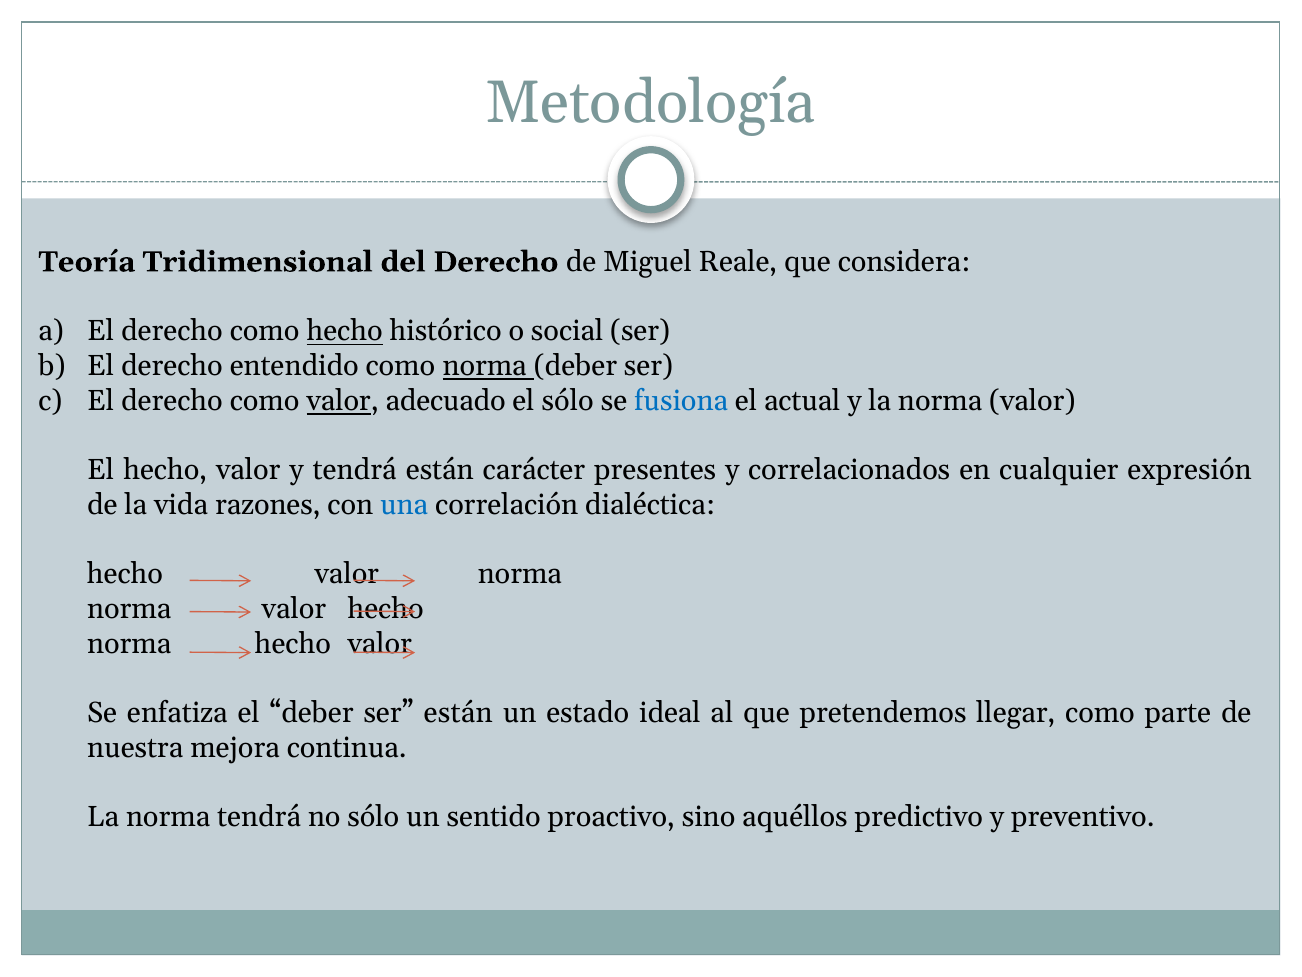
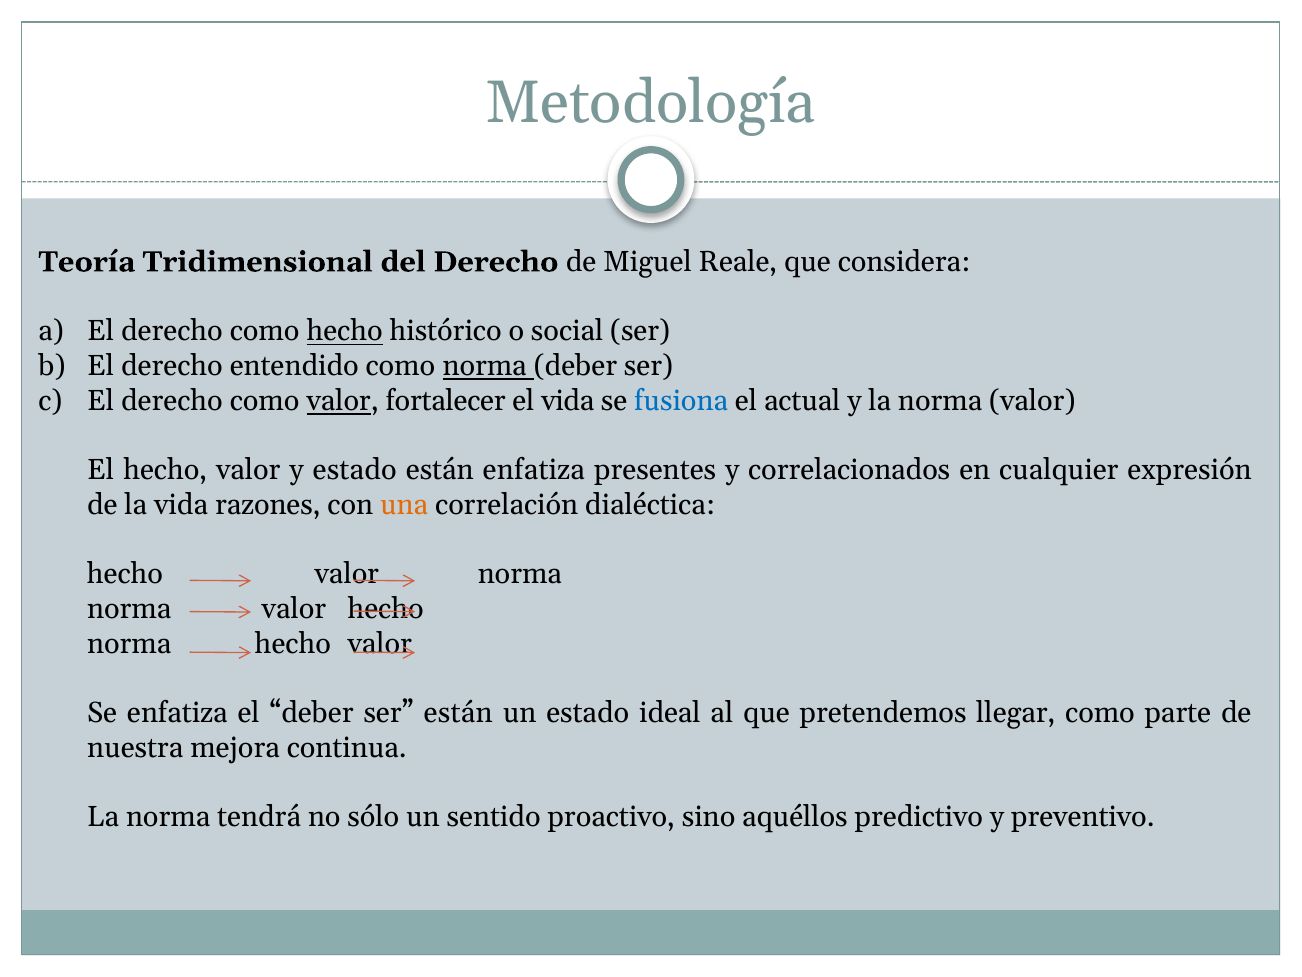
adecuado: adecuado -> fortalecer
el sólo: sólo -> vida
y tendrá: tendrá -> estado
están carácter: carácter -> enfatiza
una colour: blue -> orange
